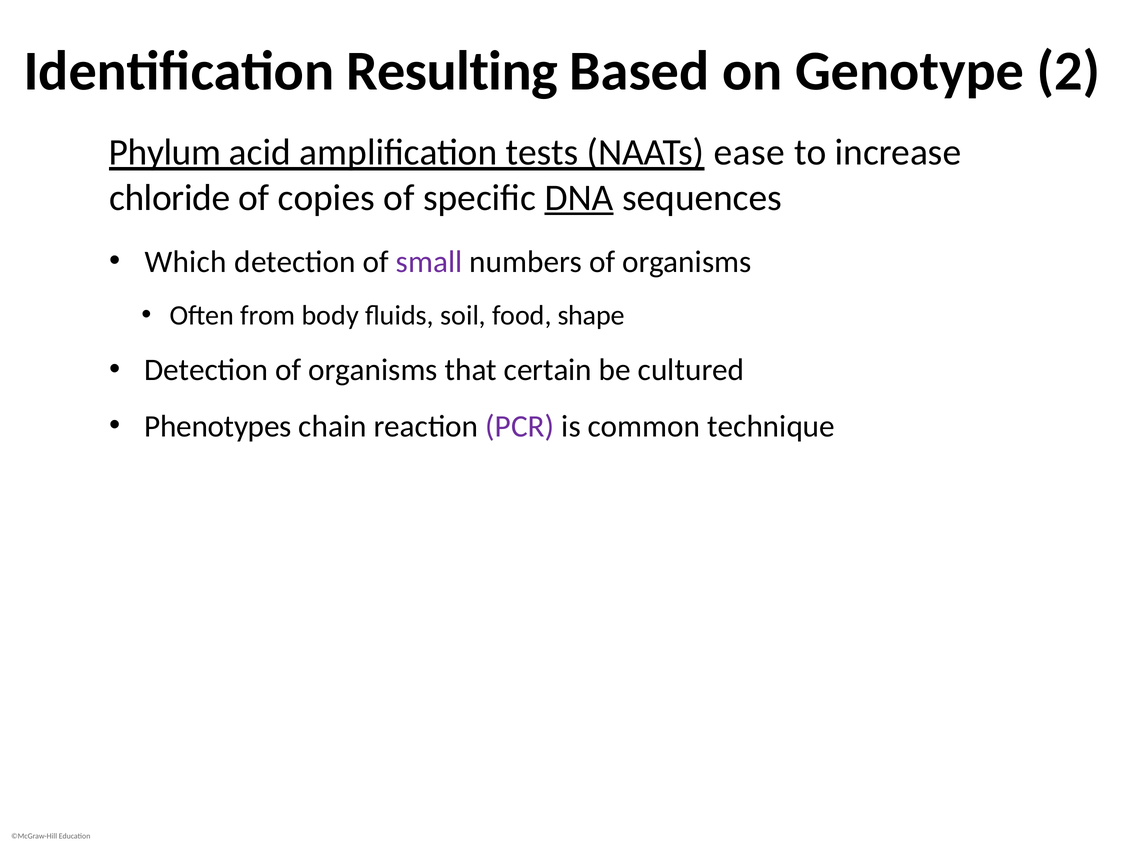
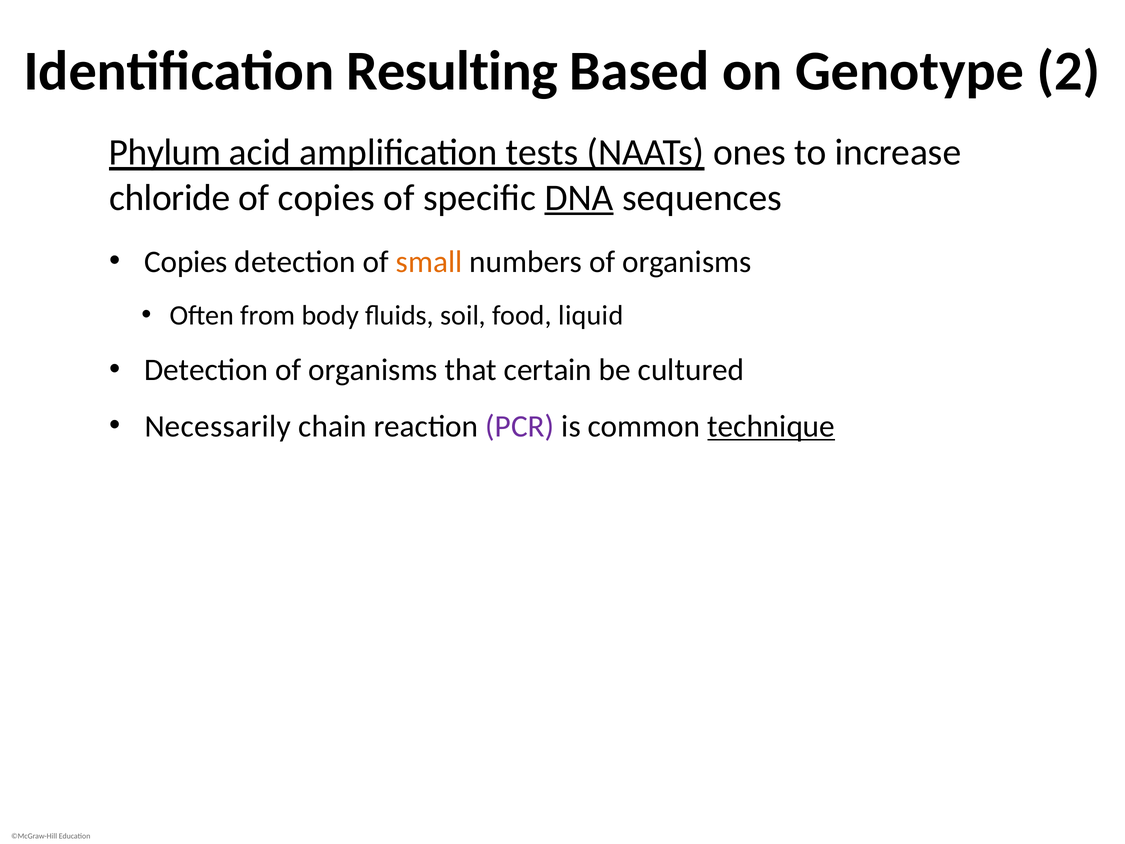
ease: ease -> ones
Which at (186, 262): Which -> Copies
small colour: purple -> orange
shape: shape -> liquid
Phenotypes: Phenotypes -> Necessarily
technique underline: none -> present
